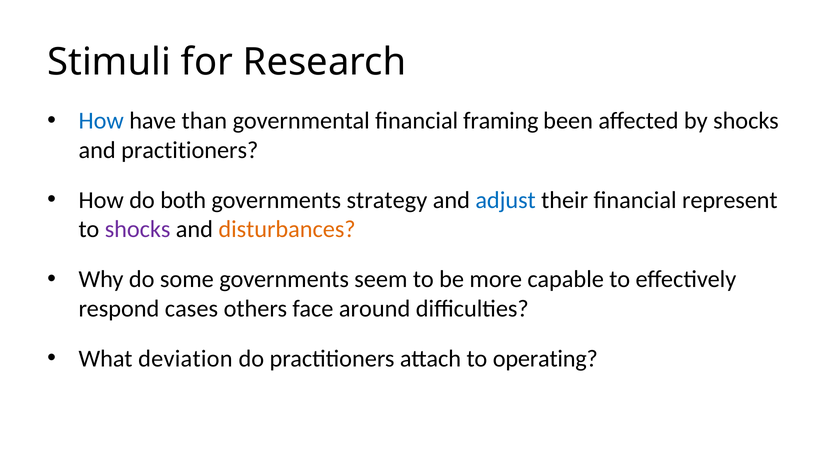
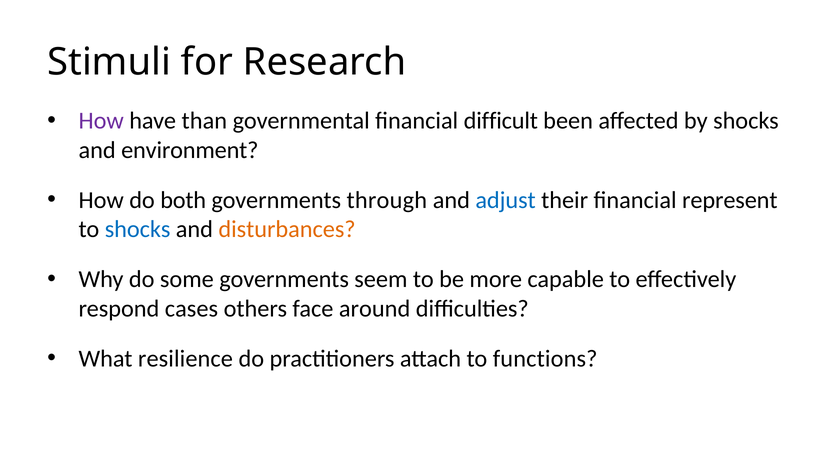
How at (101, 121) colour: blue -> purple
framing: framing -> difficult
and practitioners: practitioners -> environment
strategy: strategy -> through
shocks at (138, 229) colour: purple -> blue
deviation: deviation -> resilience
operating: operating -> functions
